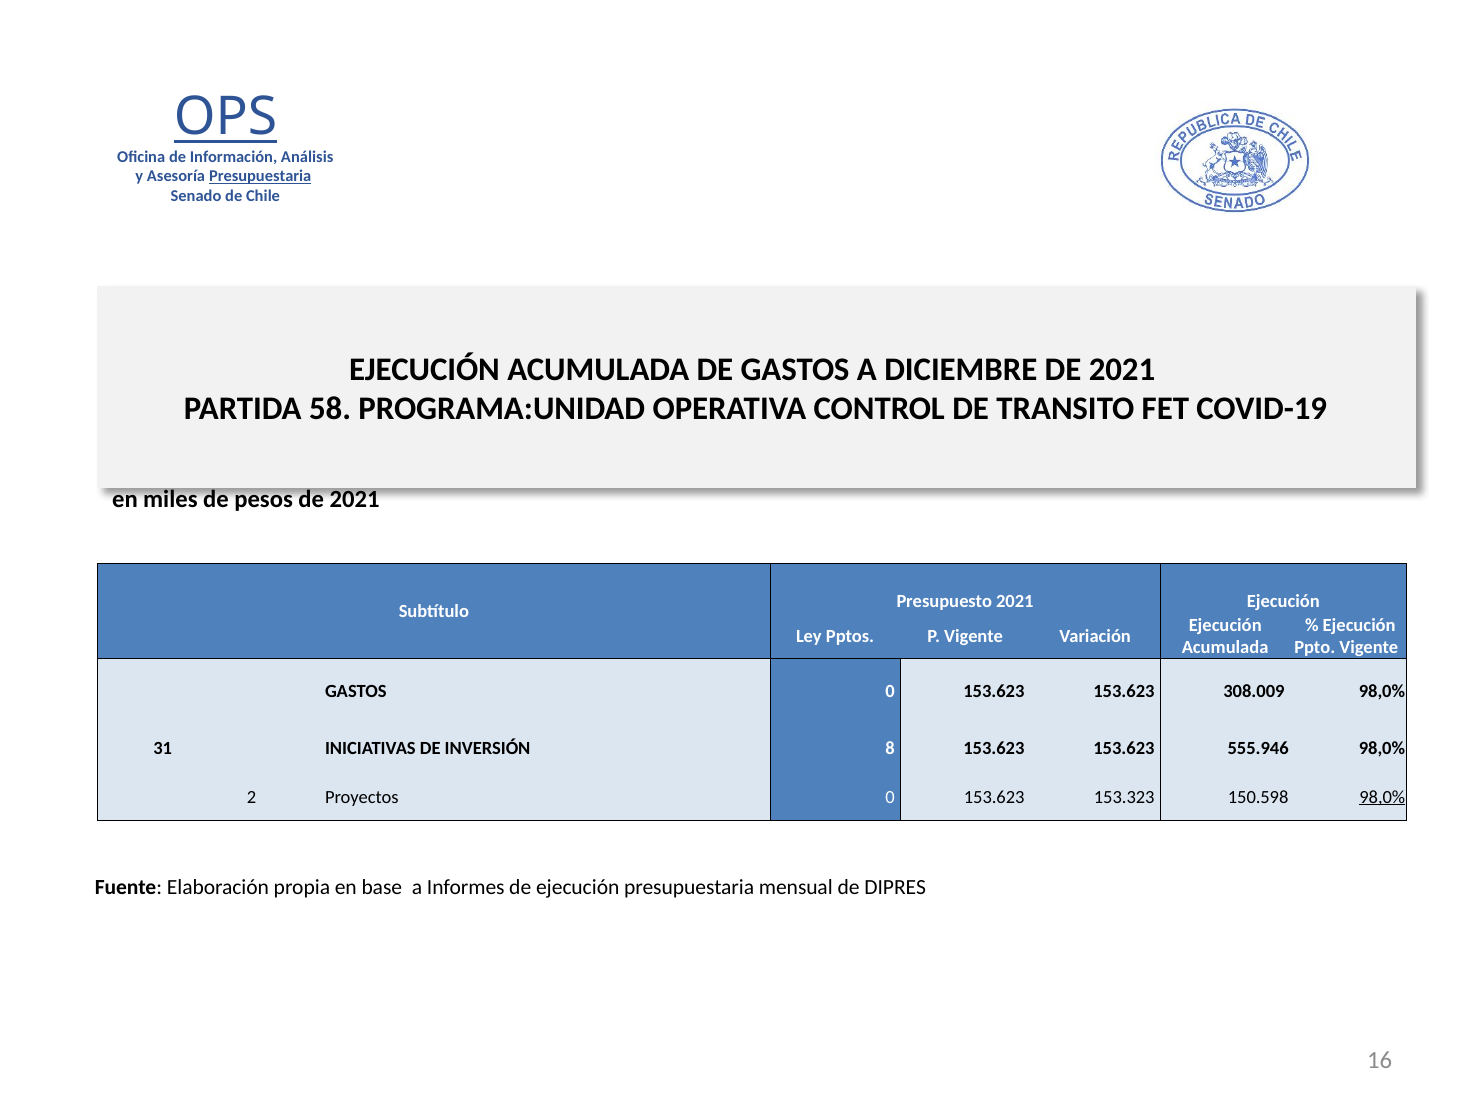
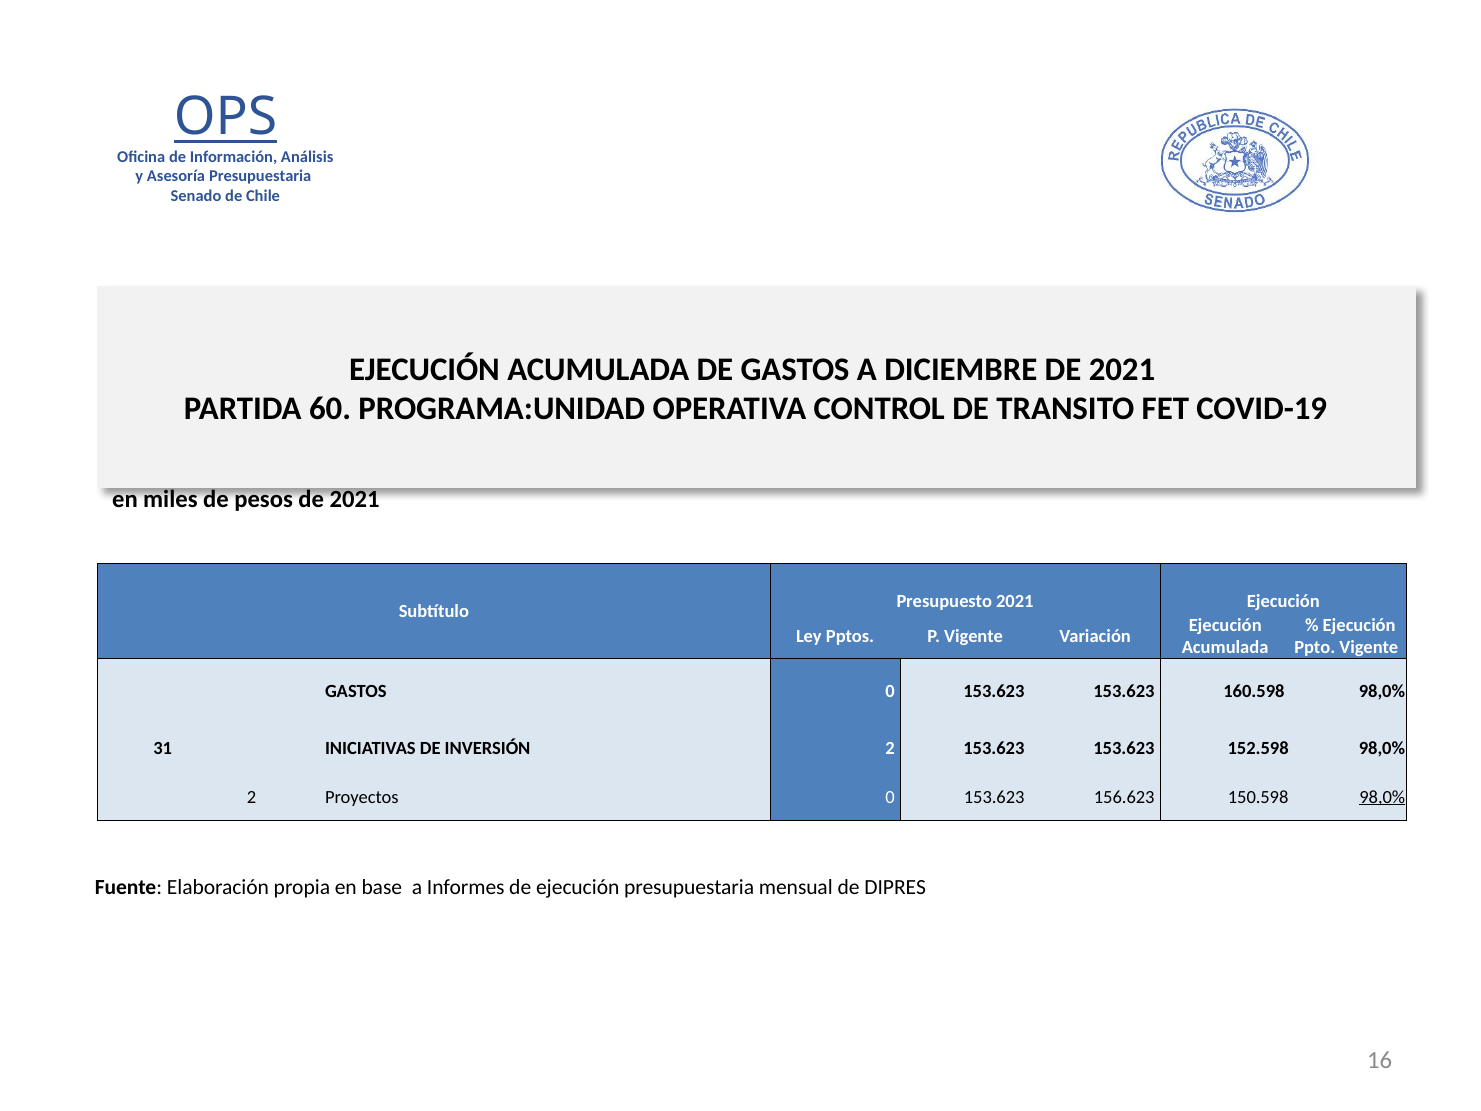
Presupuestaria at (260, 176) underline: present -> none
58: 58 -> 60
308.009: 308.009 -> 160.598
INVERSIÓN 8: 8 -> 2
555.946: 555.946 -> 152.598
153.323: 153.323 -> 156.623
